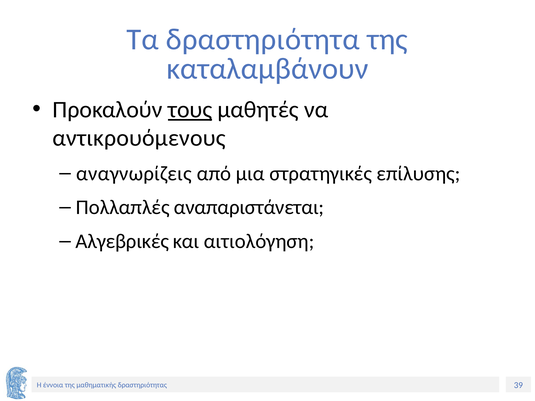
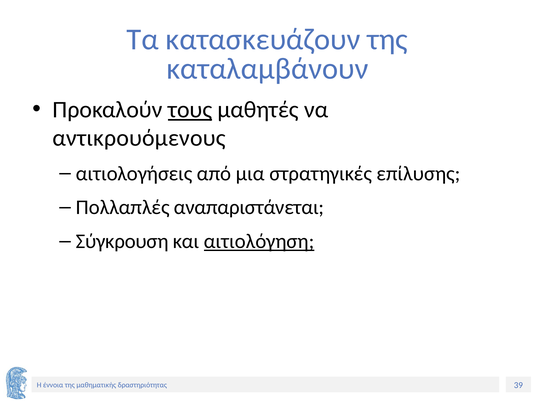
δραστηριότητα: δραστηριότητα -> κατασκευάζουν
αναγνωρίζεις: αναγνωρίζεις -> αιτιολογήσεις
Αλγεβρικές: Αλγεβρικές -> Σύγκρουση
αιτιολόγηση underline: none -> present
